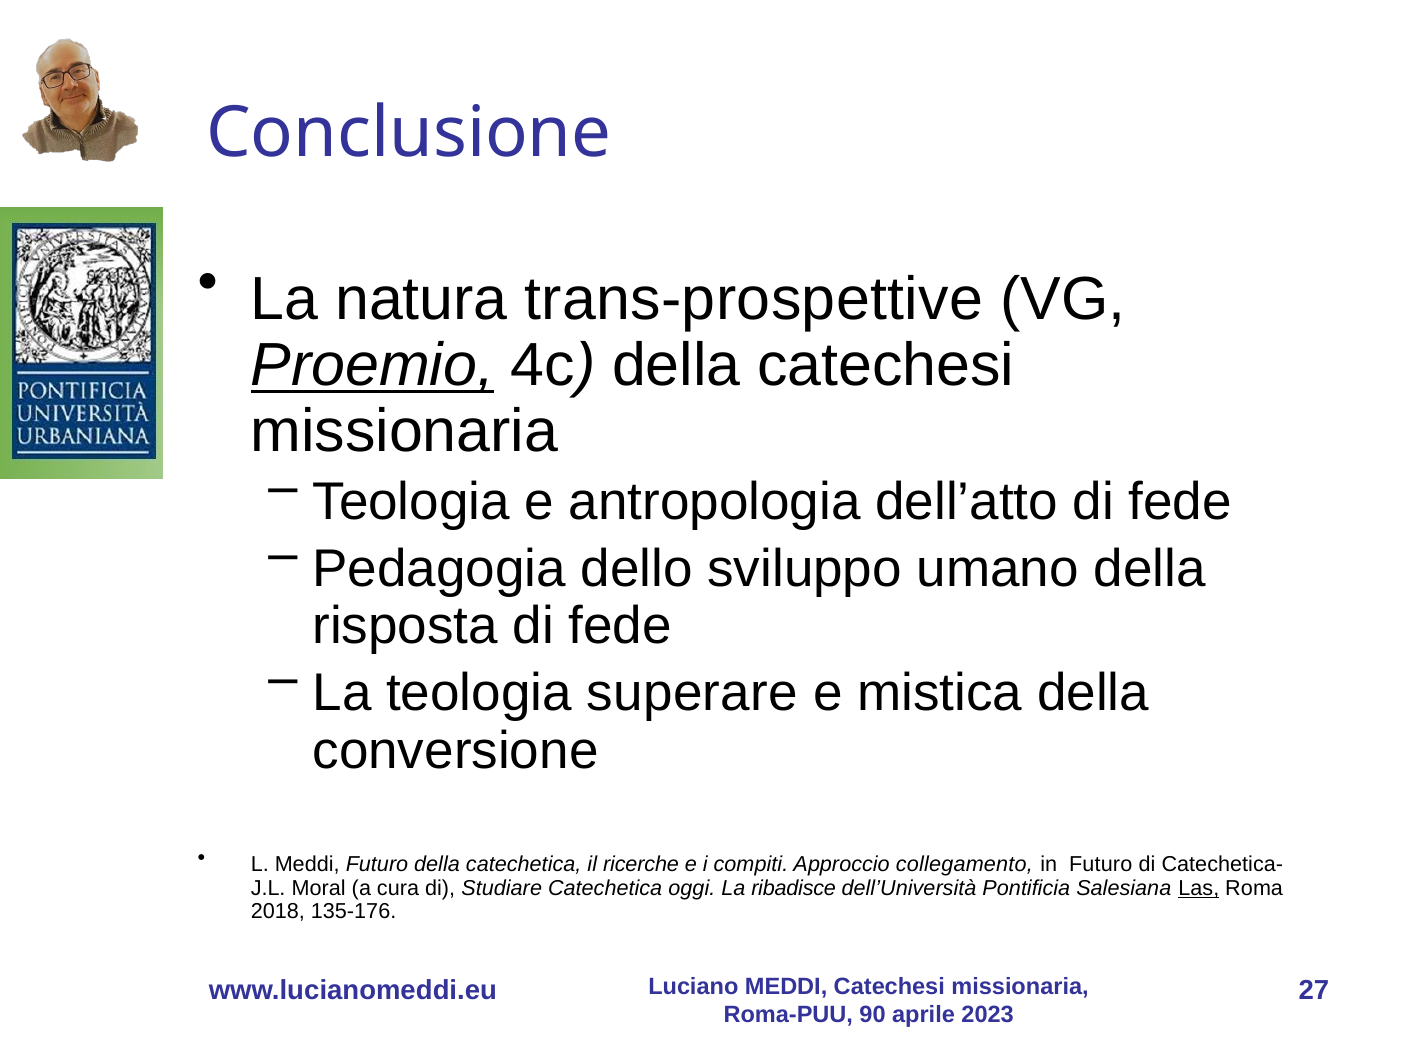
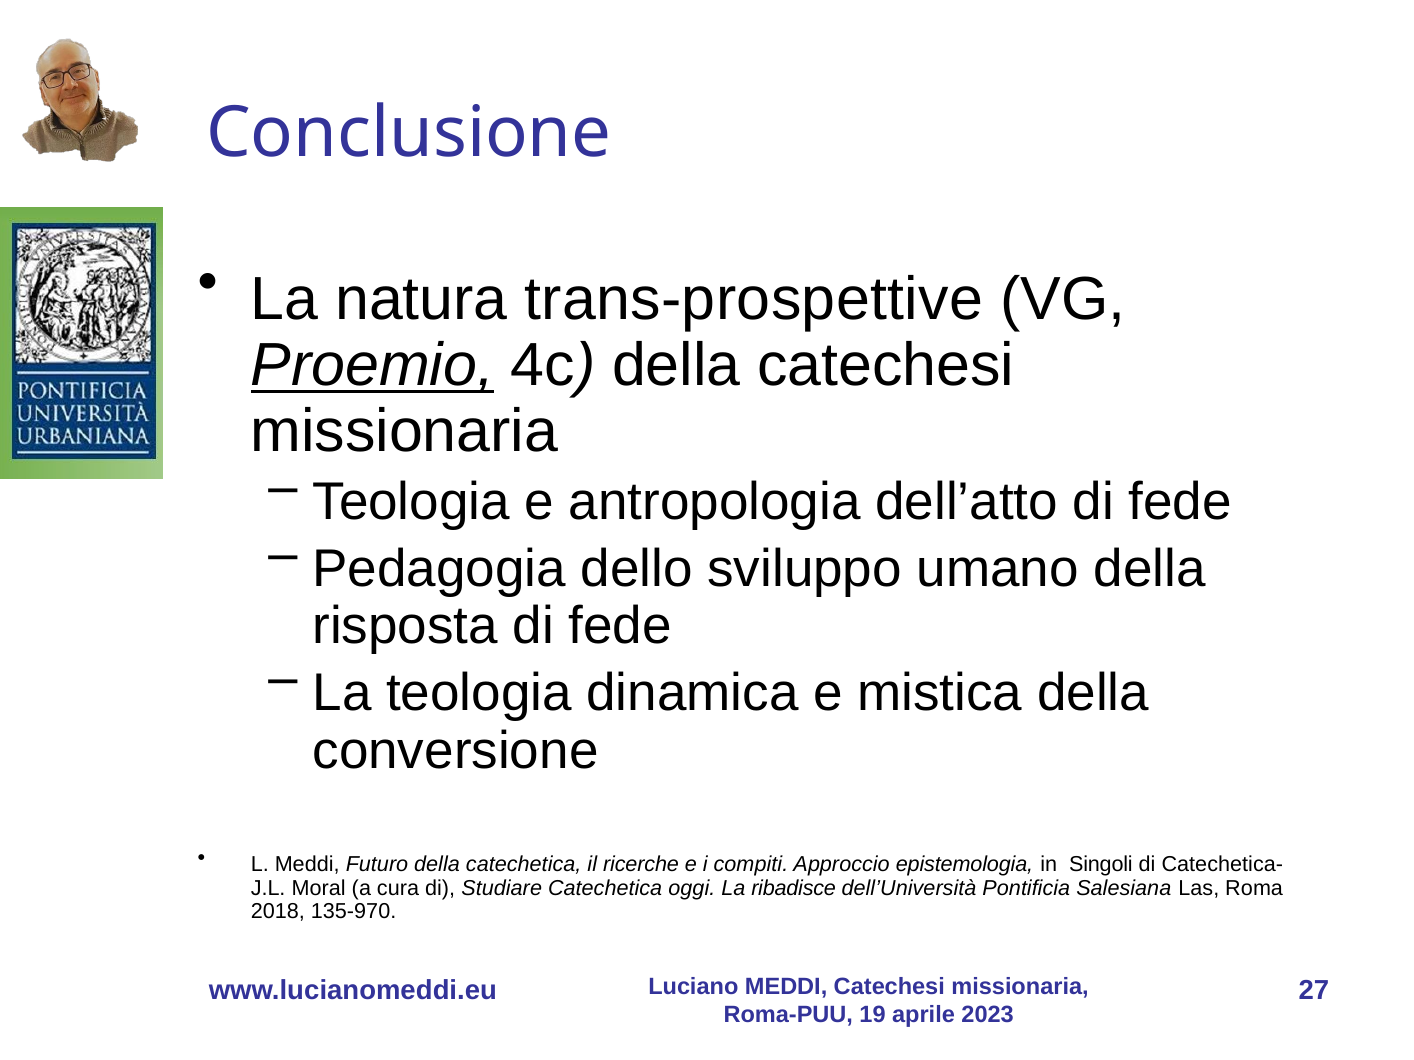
superare: superare -> dinamica
collegamento: collegamento -> epistemologia
in Futuro: Futuro -> Singoli
Las underline: present -> none
135-176: 135-176 -> 135-970
90: 90 -> 19
